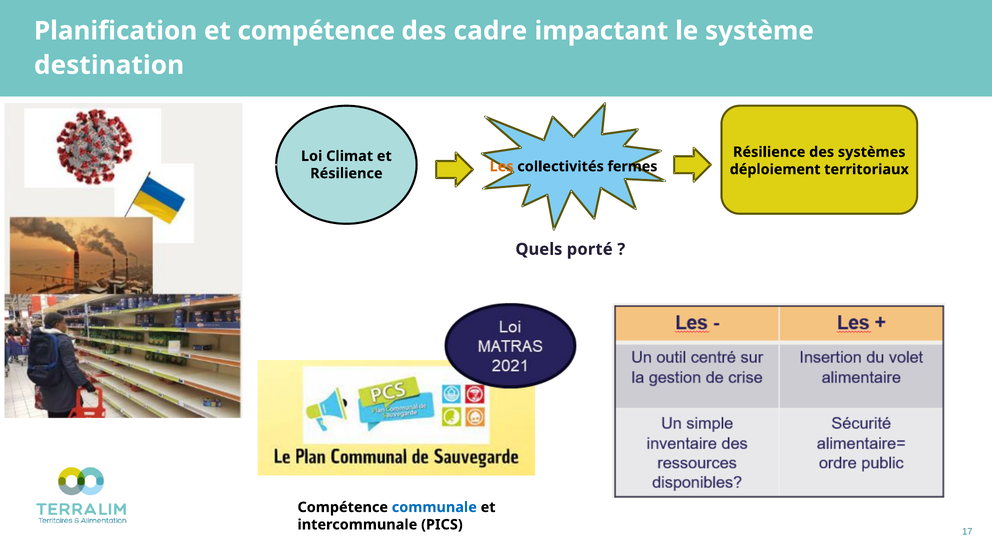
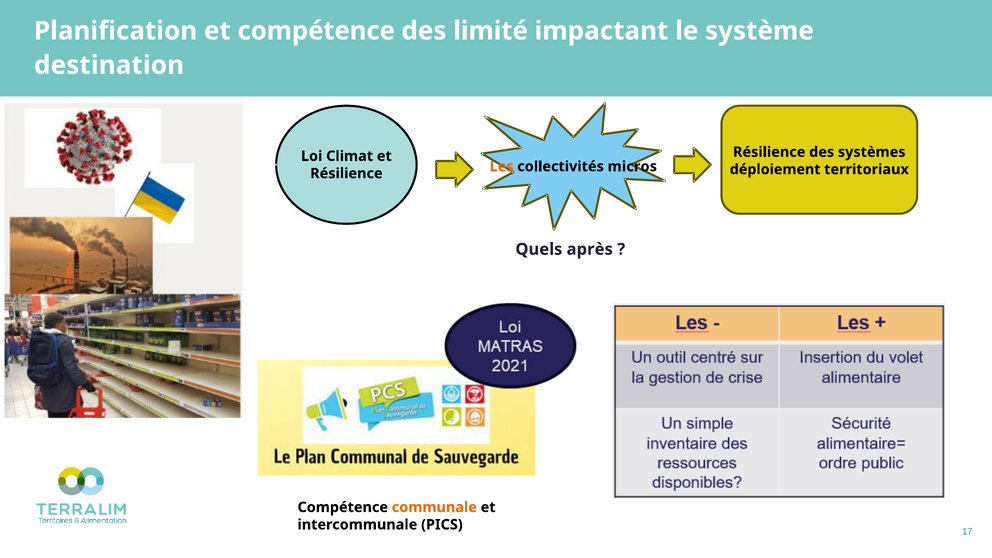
cadre: cadre -> limité
fermes: fermes -> micros
porté: porté -> après
communale colour: blue -> orange
